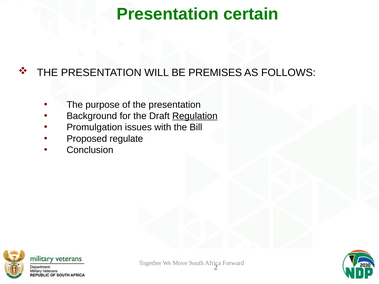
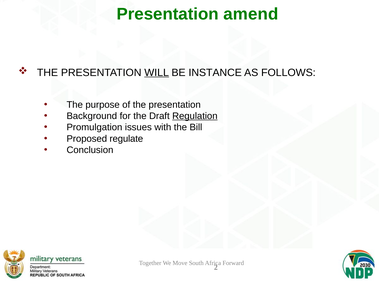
certain: certain -> amend
WILL underline: none -> present
PREMISES: PREMISES -> INSTANCE
